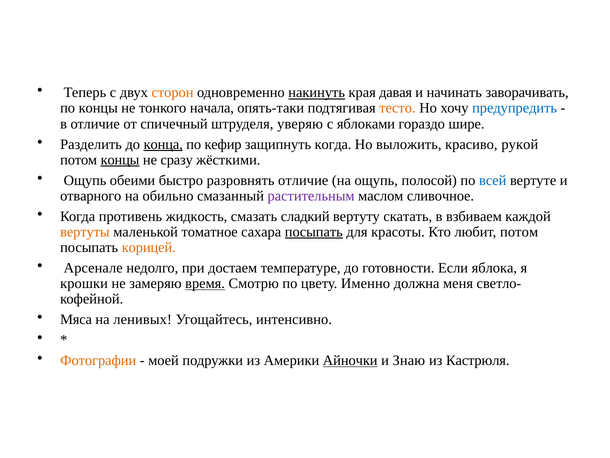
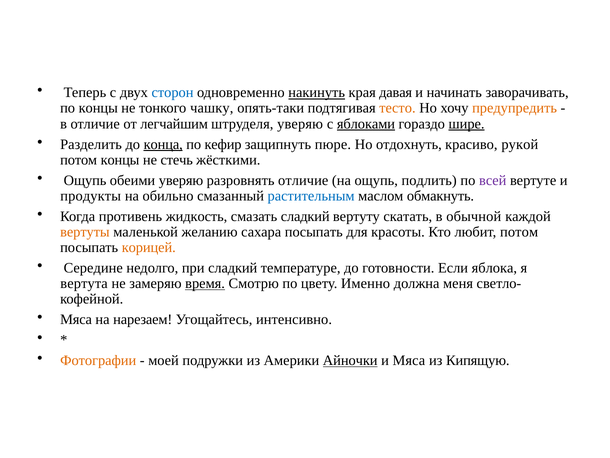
сторон colour: orange -> blue
начала: начала -> чашку
предупредить colour: blue -> orange
спичечный: спичечный -> легчайшим
яблоками underline: none -> present
шире underline: none -> present
защипнуть когда: когда -> пюре
выложить: выложить -> отдохнуть
концы at (120, 160) underline: present -> none
сразу: сразу -> стечь
обеими быстро: быстро -> уверяю
полосой: полосой -> подлить
всей colour: blue -> purple
отварного: отварного -> продукты
растительным colour: purple -> blue
сливочное: сливочное -> обмакнуть
взбиваем: взбиваем -> обычной
томатное: томатное -> желанию
посыпать at (314, 232) underline: present -> none
Арсенале: Арсенале -> Середине
при достаем: достаем -> сладкий
крошки: крошки -> вертута
ленивых: ленивых -> нарезаем
и Знаю: Знаю -> Мяса
Кастрюля: Кастрюля -> Кипящую
